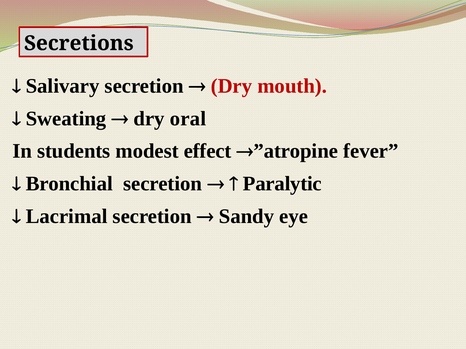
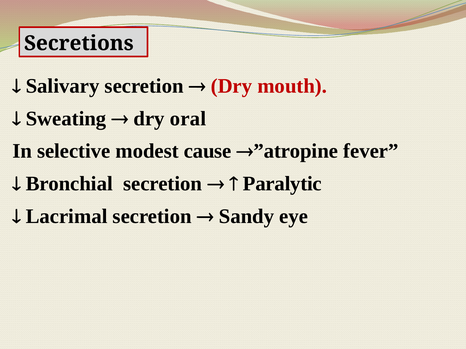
students: students -> selective
effect: effect -> cause
